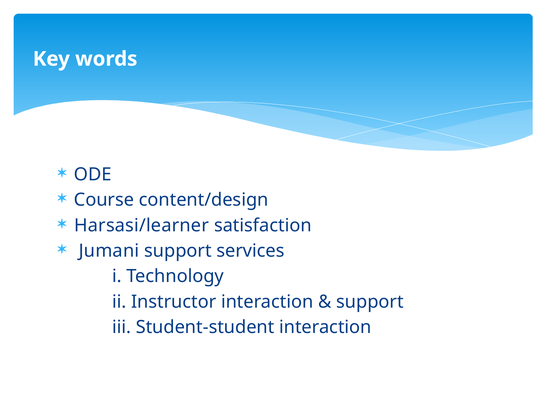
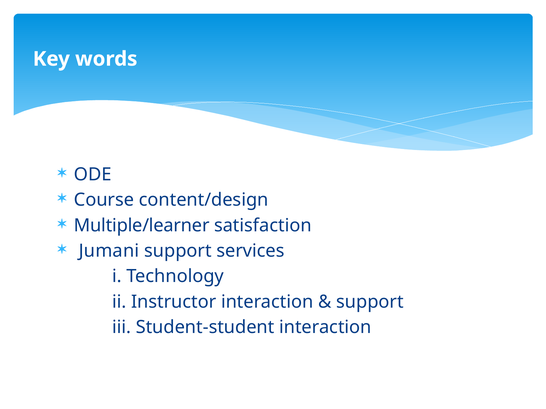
Harsasi/learner: Harsasi/learner -> Multiple/learner
